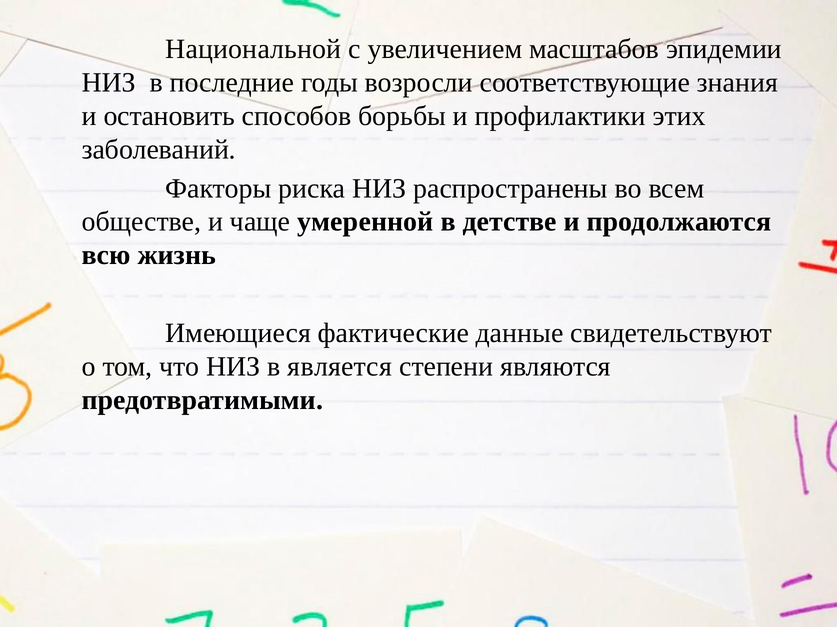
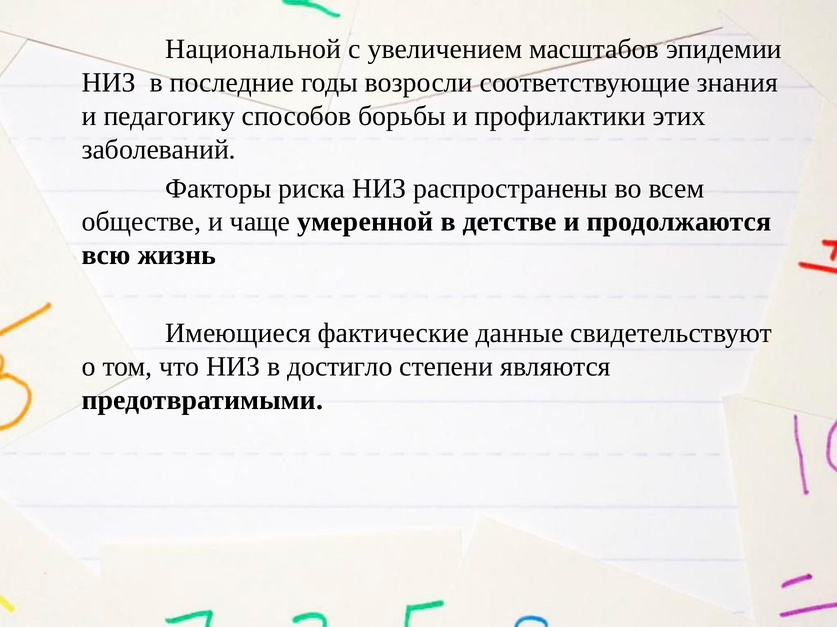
остановить: остановить -> педагогику
является: является -> достигло
